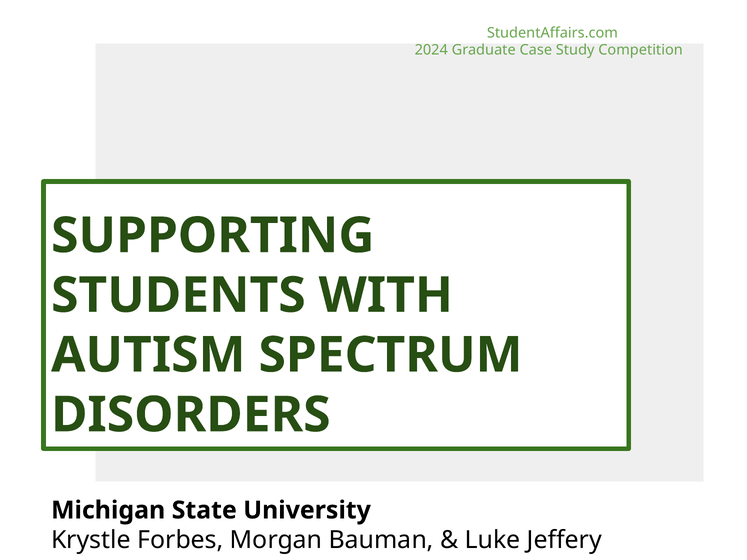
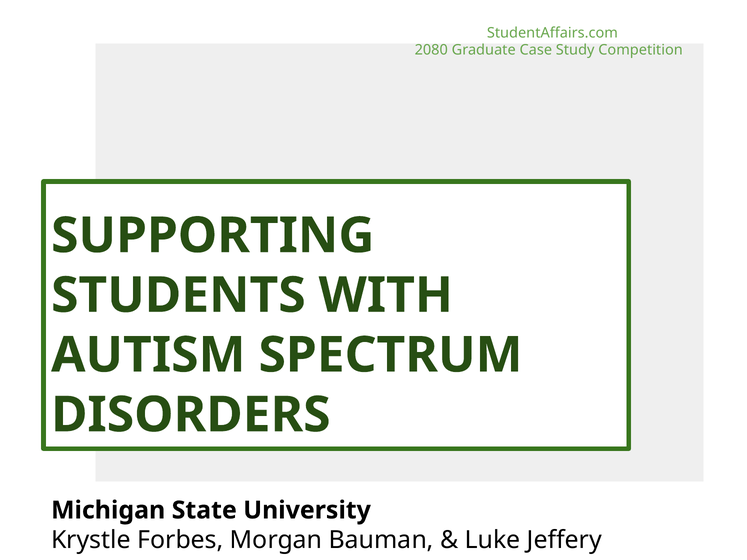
2024: 2024 -> 2080
